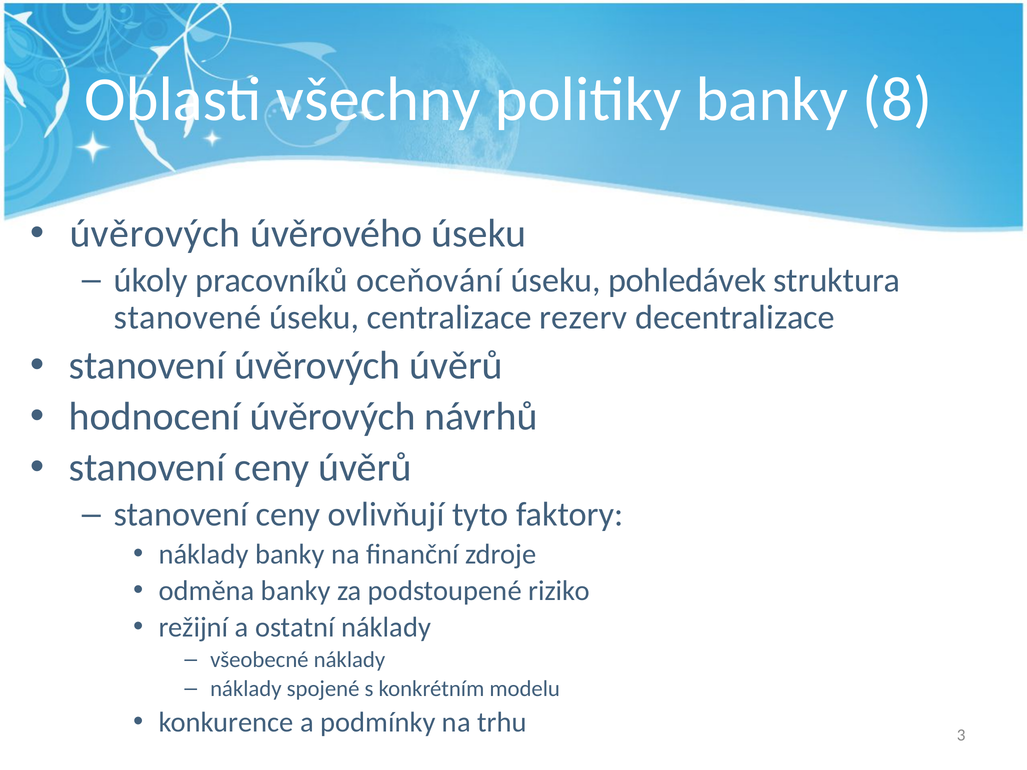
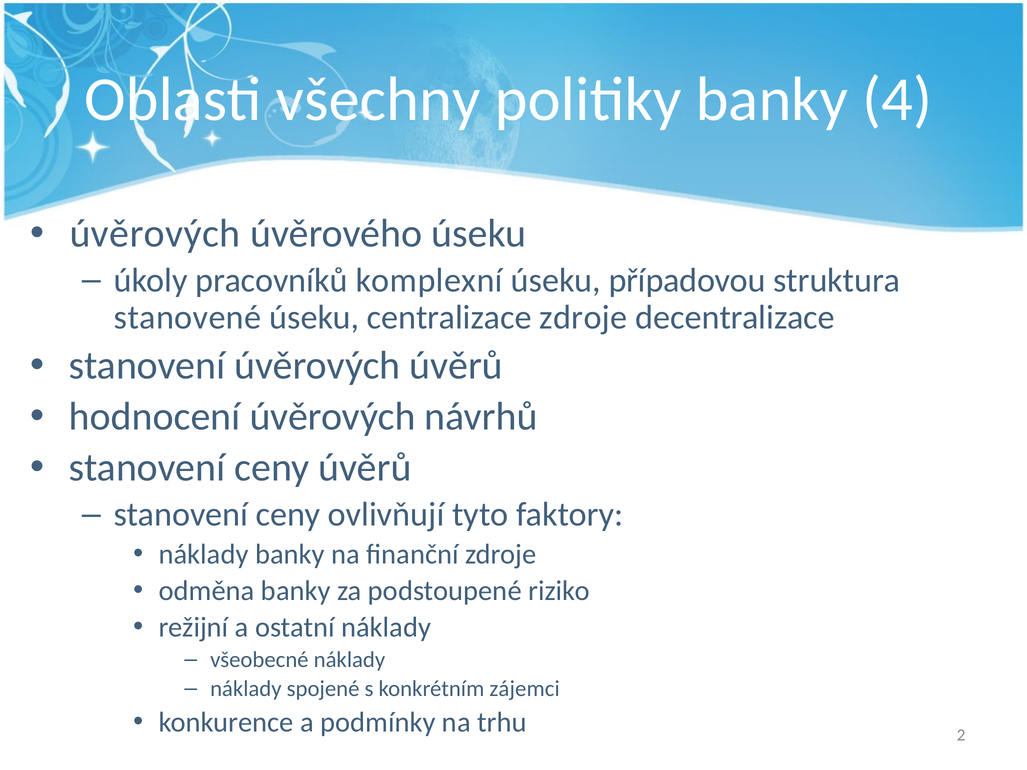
8: 8 -> 4
oceňování: oceňování -> komplexní
pohledávek: pohledávek -> případovou
centralizace rezerv: rezerv -> zdroje
modelu: modelu -> zájemci
3: 3 -> 2
